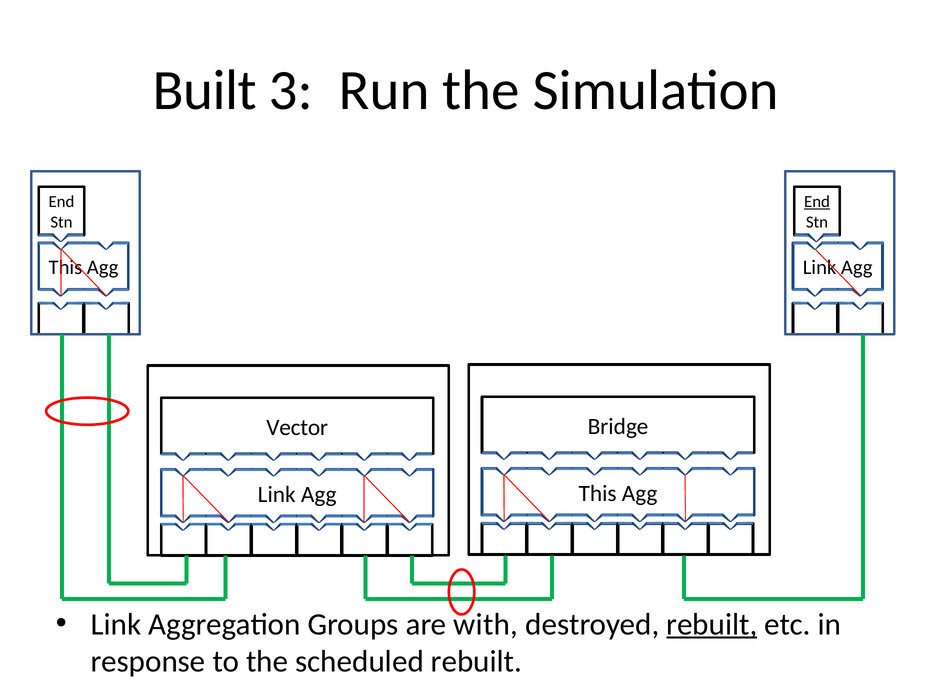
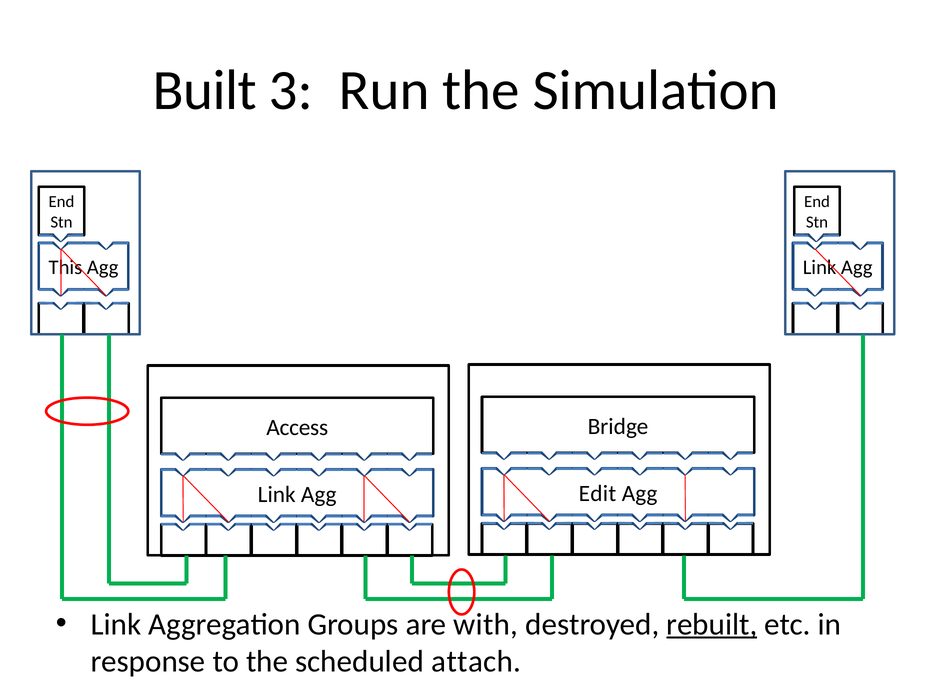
End at (817, 202) underline: present -> none
Vector: Vector -> Access
This at (598, 493): This -> Edit
scheduled rebuilt: rebuilt -> attach
